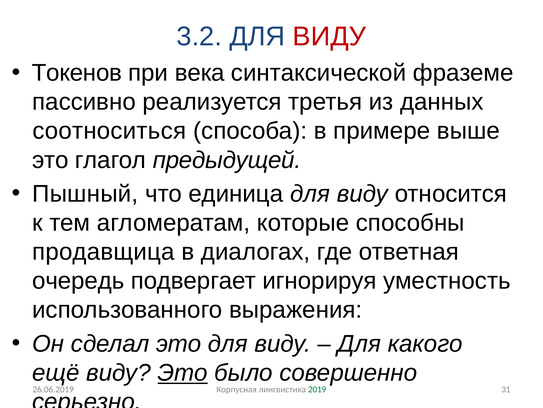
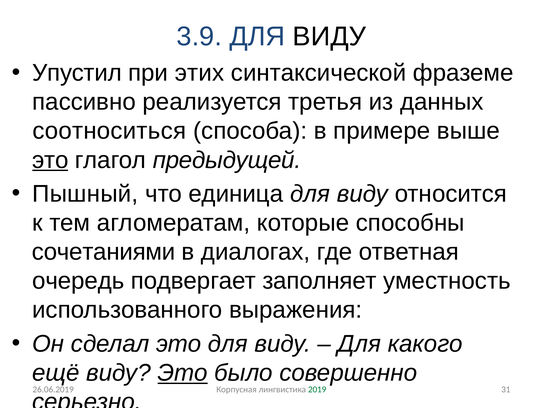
3.2: 3.2 -> 3.9
ВИДУ at (329, 36) colour: red -> black
Токенов: Токенов -> Упустил
века: века -> этих
это at (50, 160) underline: none -> present
продавщица: продавщица -> сочетаниями
игнорируя: игнорируя -> заполняет
